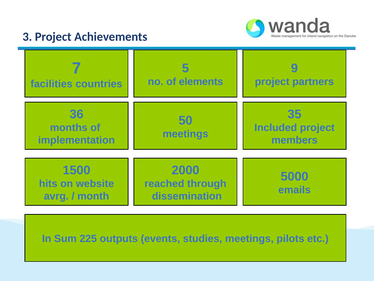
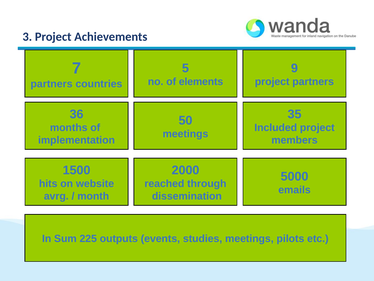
facilities at (52, 84): facilities -> partners
